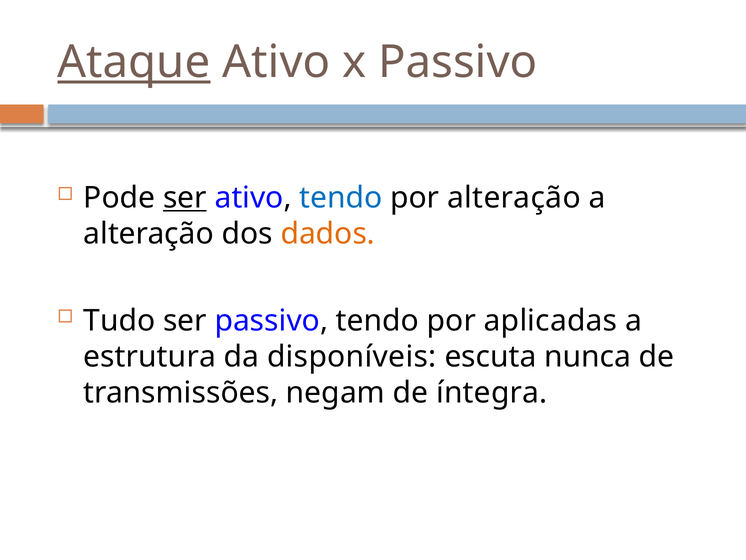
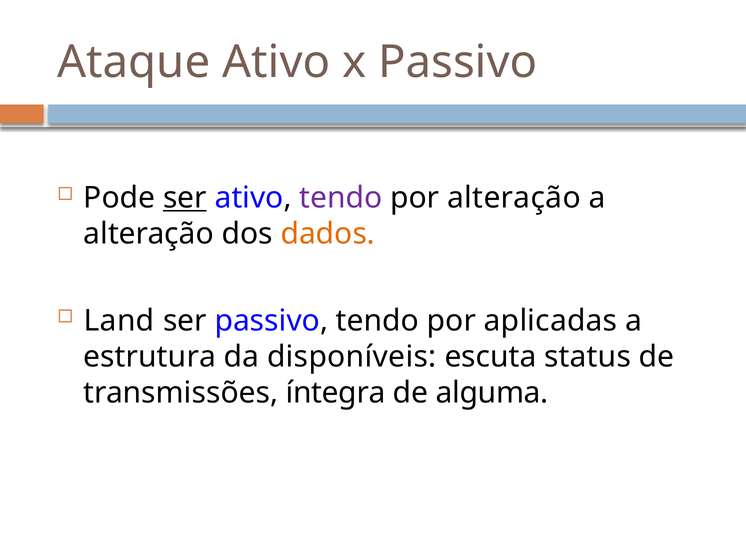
Ataque underline: present -> none
tendo at (341, 198) colour: blue -> purple
Tudo: Tudo -> Land
nunca: nunca -> status
negam: negam -> íntegra
íntegra: íntegra -> alguma
